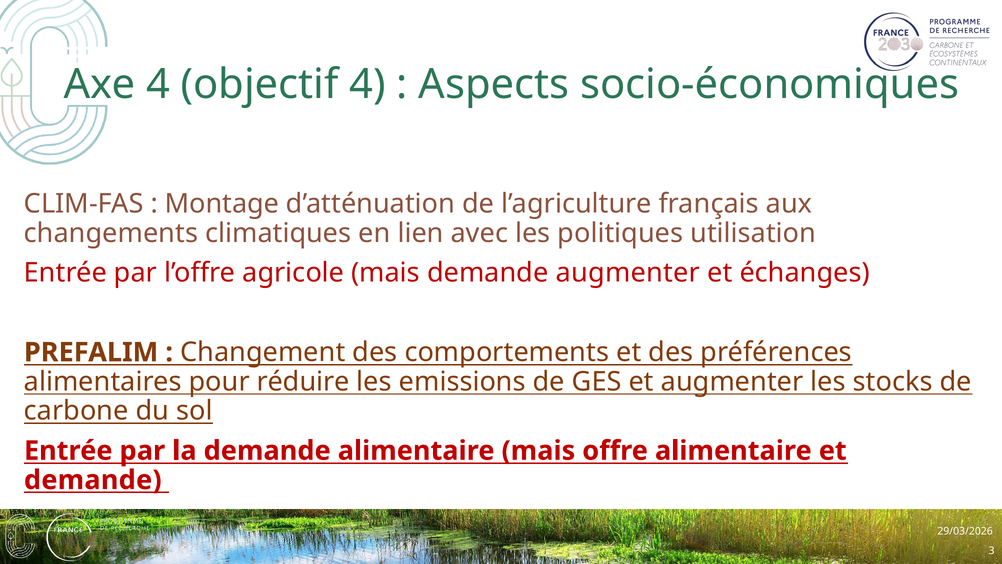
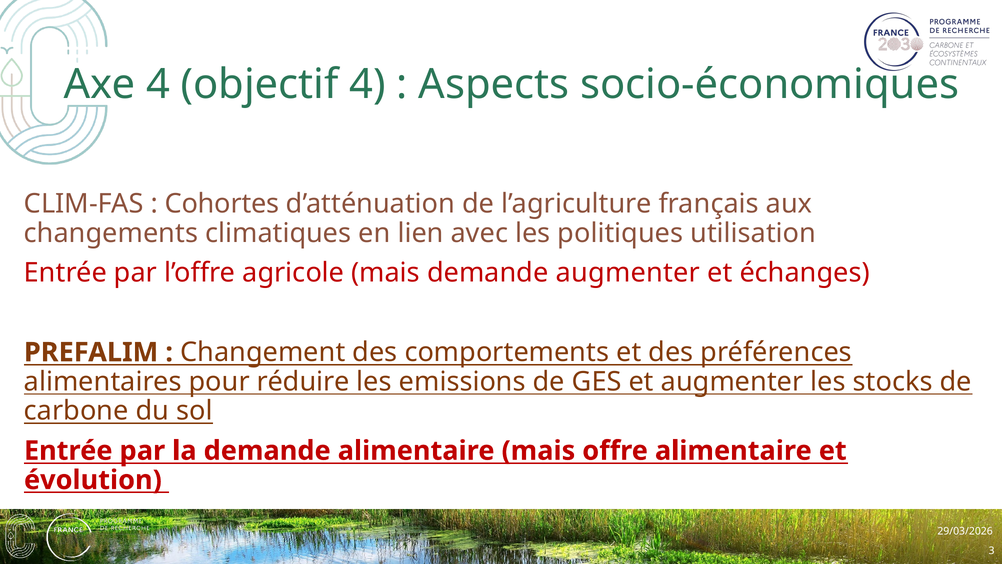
Montage: Montage -> Cohortes
demande at (93, 480): demande -> évolution
